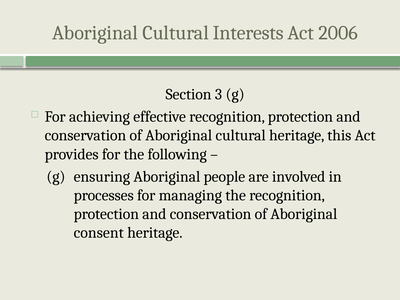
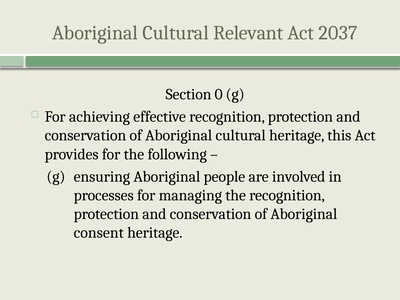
Interests: Interests -> Relevant
2006: 2006 -> 2037
3: 3 -> 0
